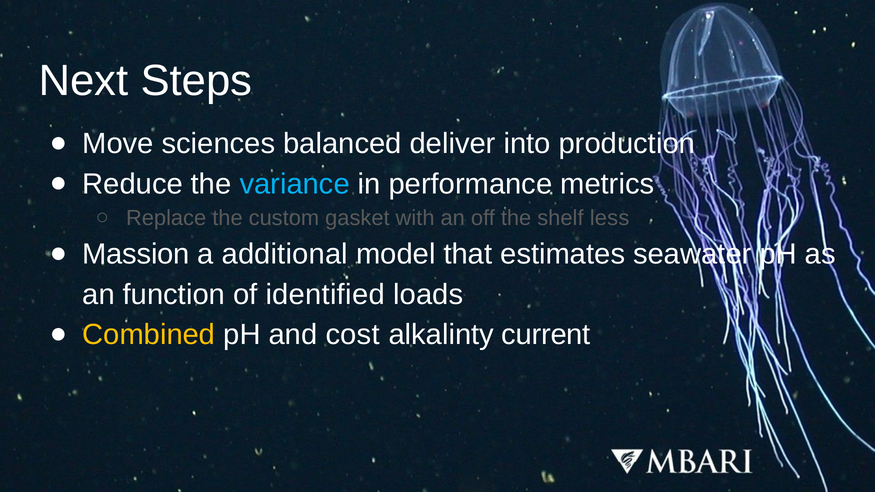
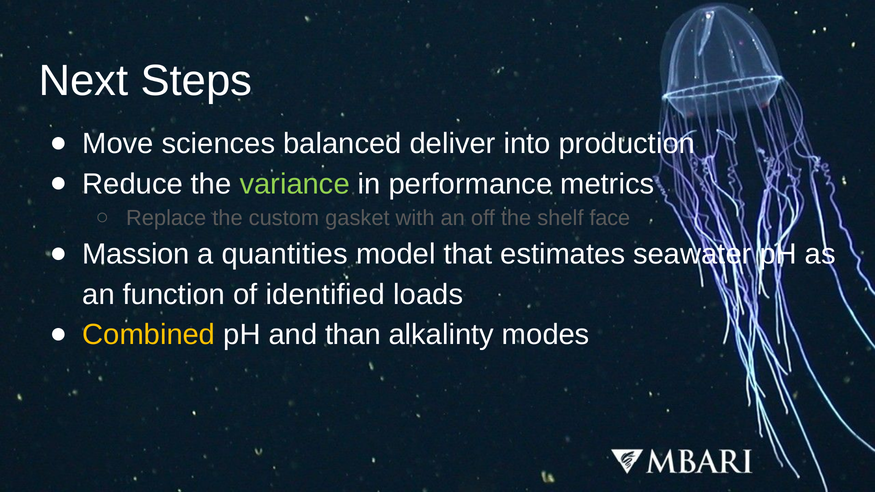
variance colour: light blue -> light green
less: less -> face
additional: additional -> quantities
cost: cost -> than
current: current -> modes
